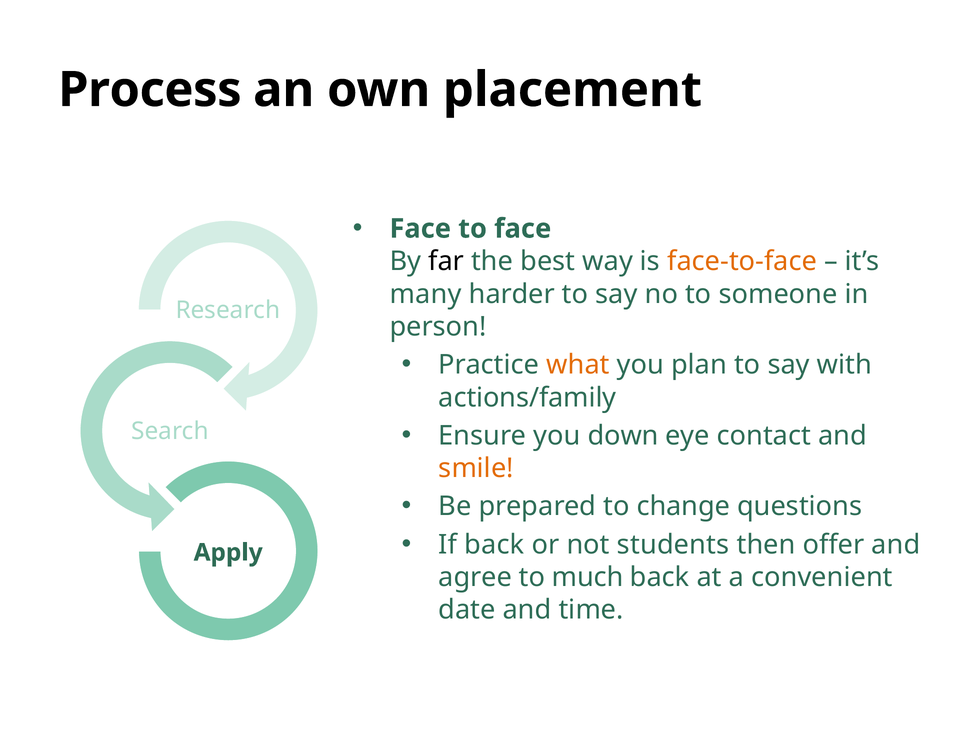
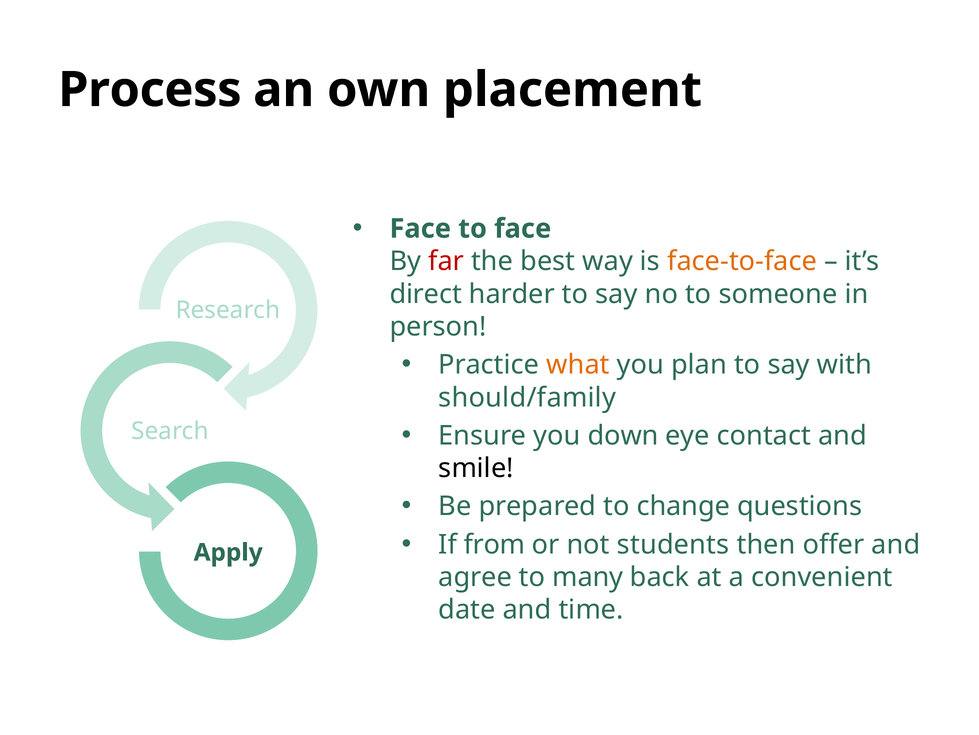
far colour: black -> red
many: many -> direct
actions/family: actions/family -> should/family
smile colour: orange -> black
If back: back -> from
much: much -> many
